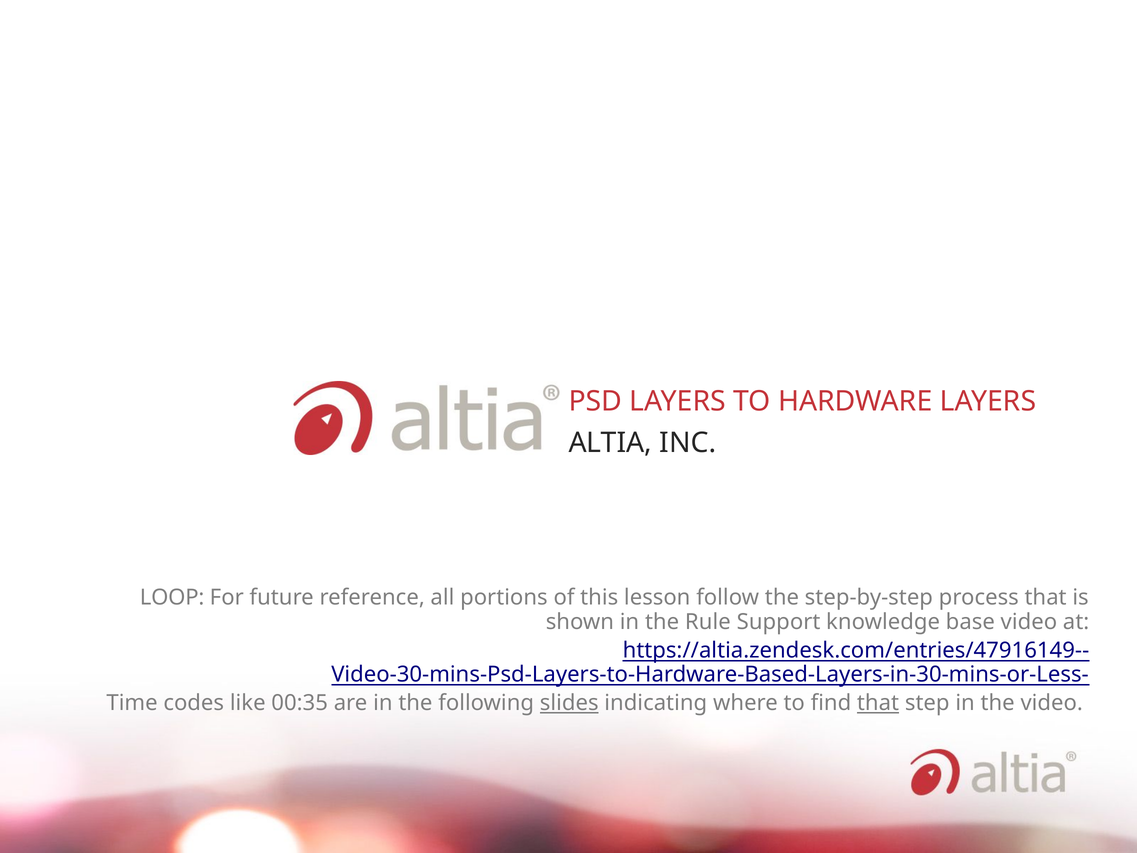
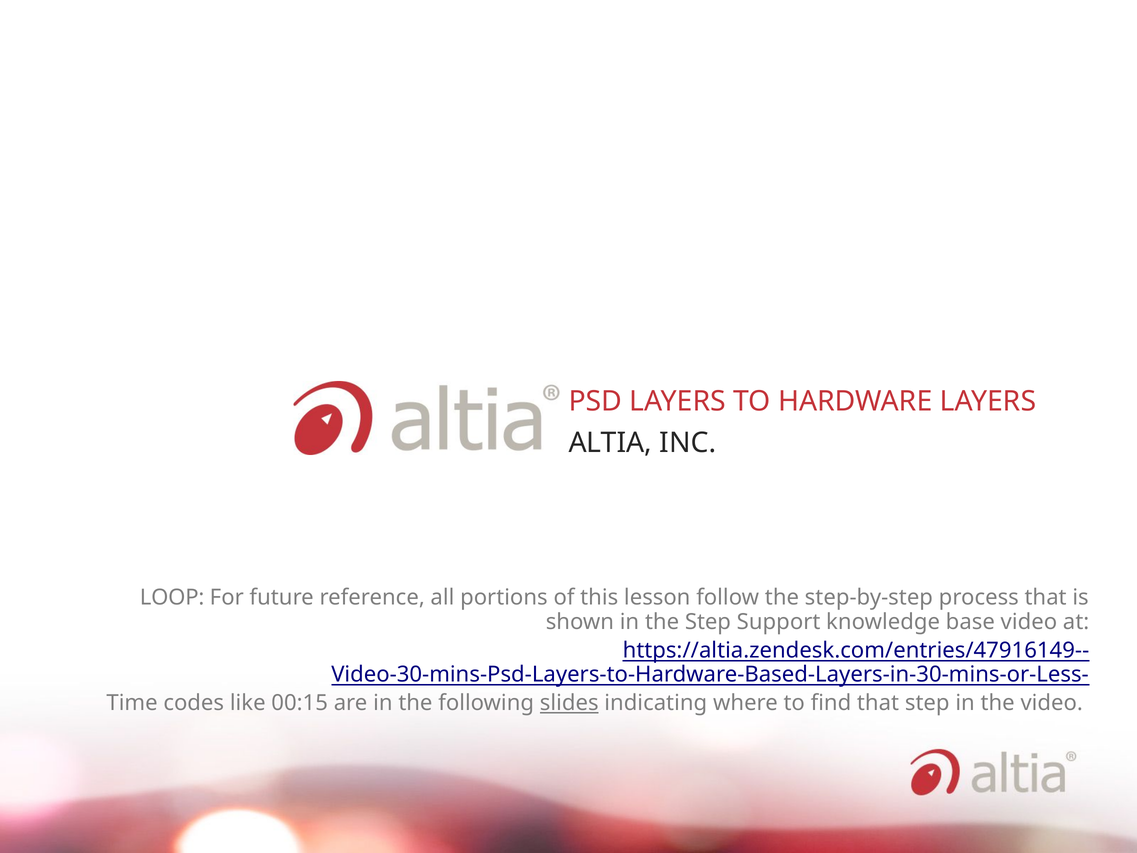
the Rule: Rule -> Step
00:35: 00:35 -> 00:15
that at (878, 703) underline: present -> none
